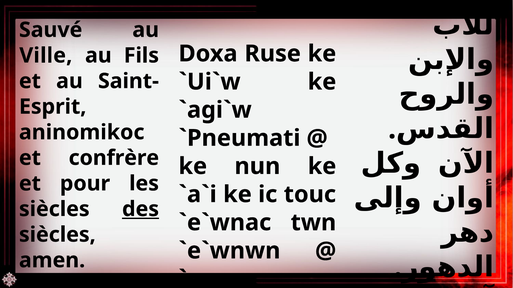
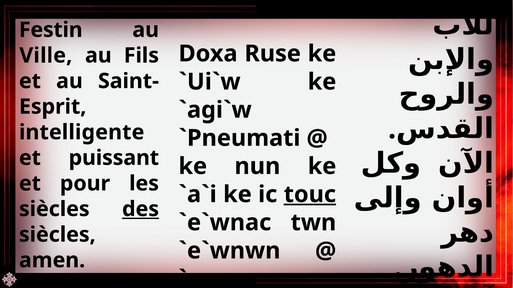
Sauvé: Sauvé -> Festin
aninomikoc: aninomikoc -> intelligente
confrère: confrère -> puissant
touc underline: none -> present
